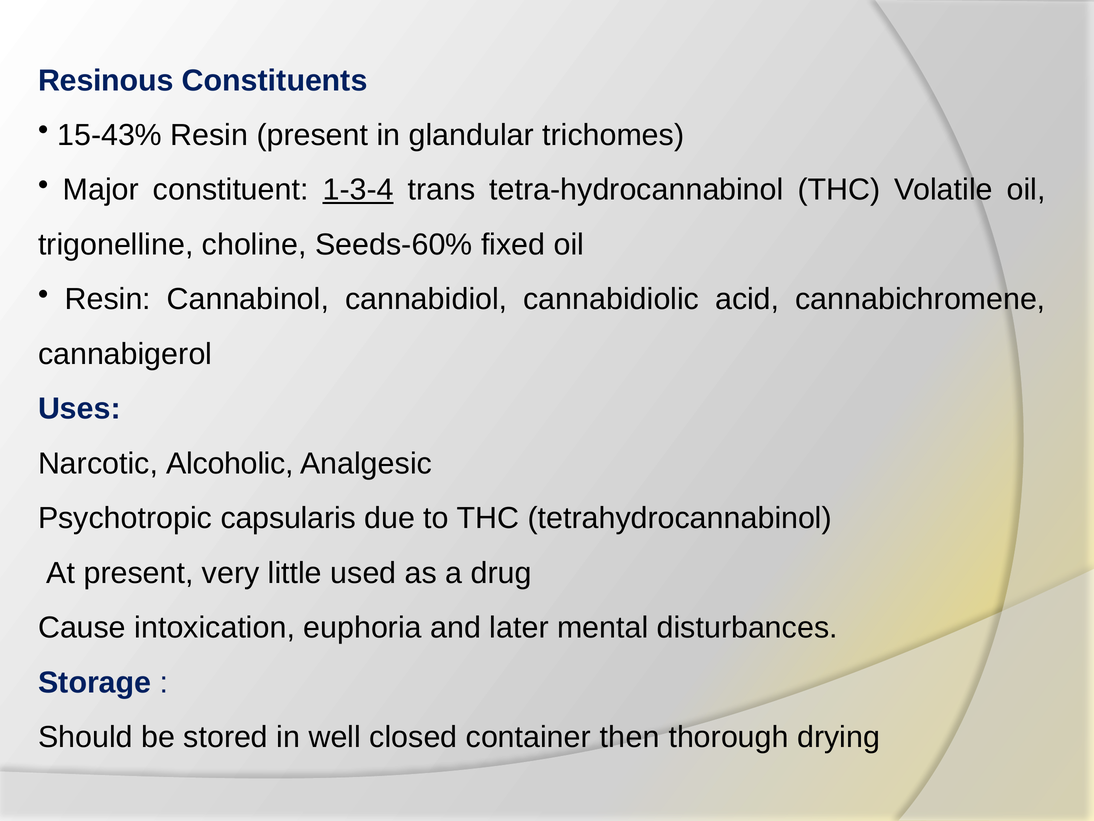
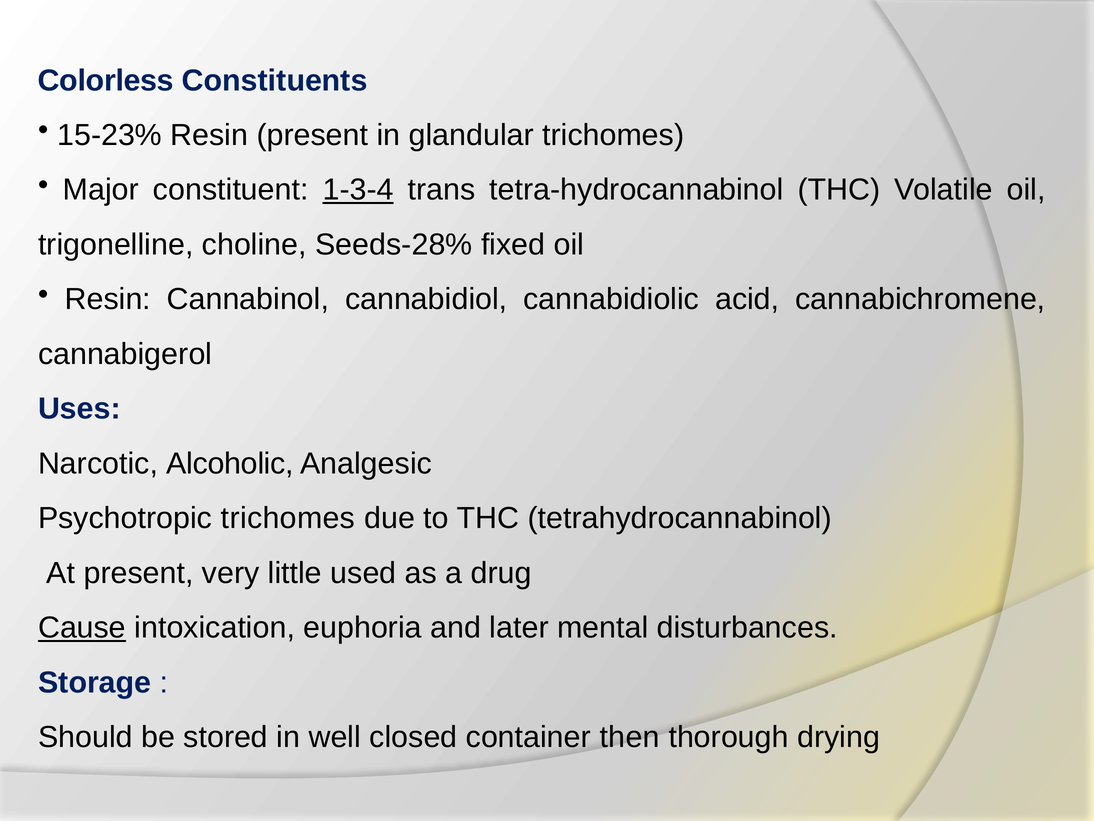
Resinous: Resinous -> Colorless
15-43%: 15-43% -> 15-23%
Seeds-60%: Seeds-60% -> Seeds-28%
Psychotropic capsularis: capsularis -> trichomes
Cause underline: none -> present
